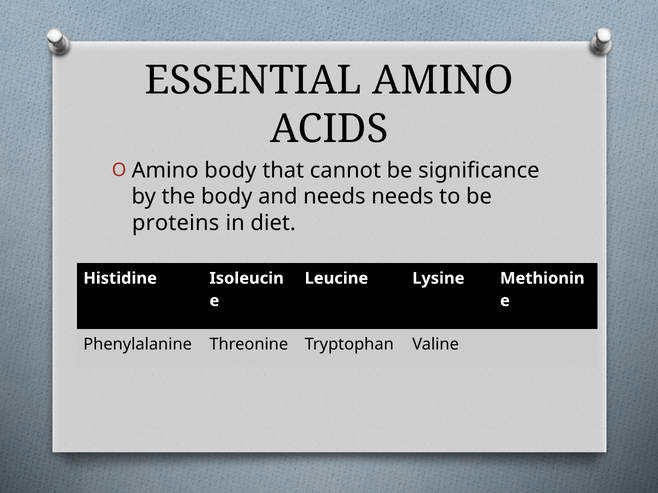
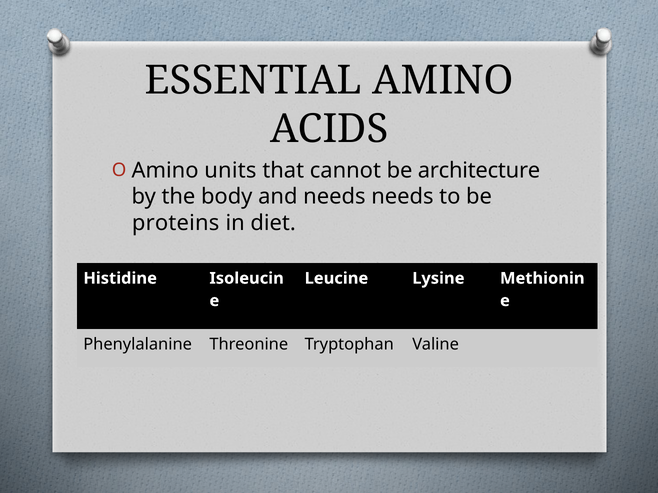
Amino body: body -> units
significance: significance -> architecture
